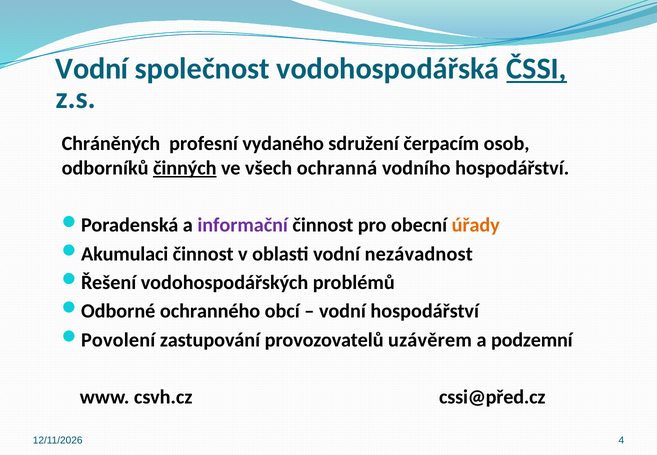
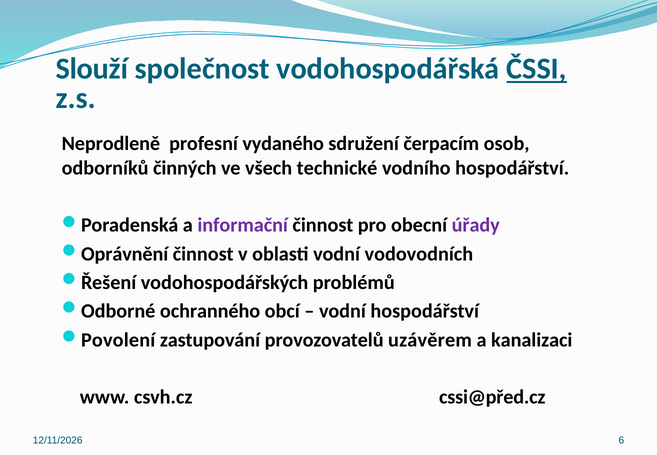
Vodní at (92, 69): Vodní -> Slouží
Chráněných: Chráněných -> Neprodleně
činných underline: present -> none
ochranná: ochranná -> technické
úřady colour: orange -> purple
Akumulaci: Akumulaci -> Oprávnění
nezávadnost: nezávadnost -> vodovodních
podzemní: podzemní -> kanalizaci
4: 4 -> 6
